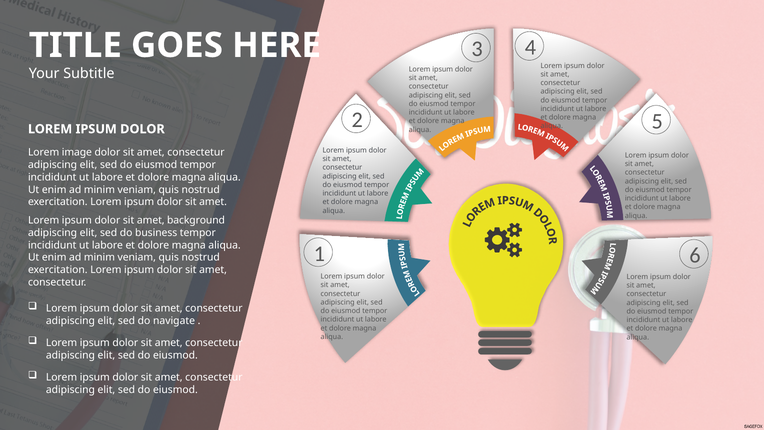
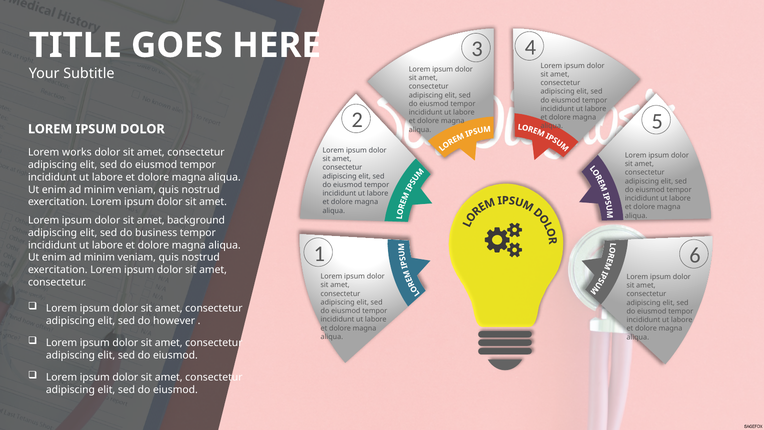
image: image -> works
navigate: navigate -> however
